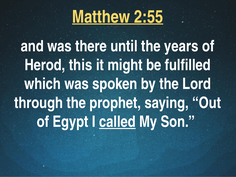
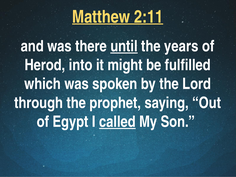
2:55: 2:55 -> 2:11
until underline: none -> present
this: this -> into
